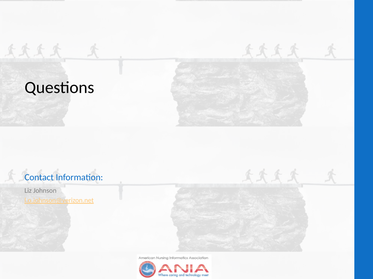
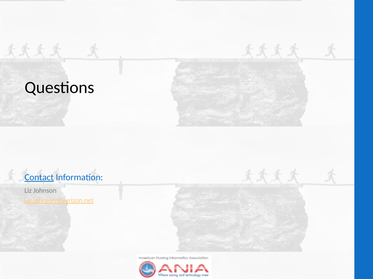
Contact underline: none -> present
